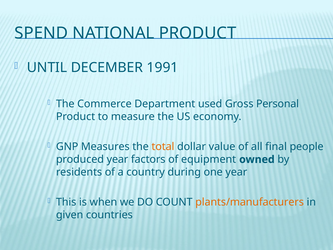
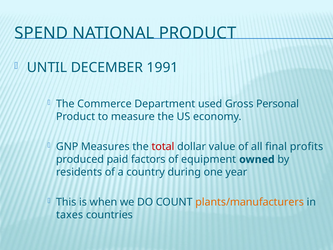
total colour: orange -> red
people: people -> profits
produced year: year -> paid
given: given -> taxes
